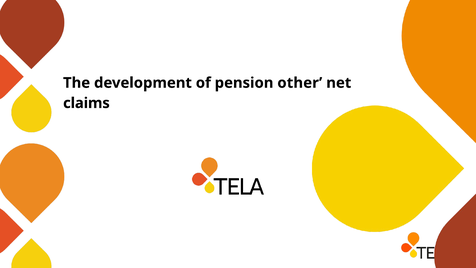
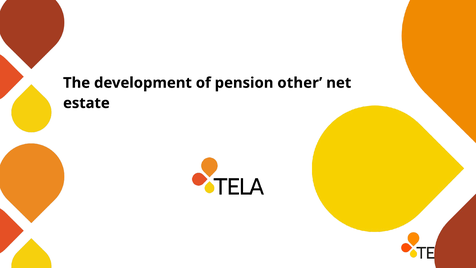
claims: claims -> estate
